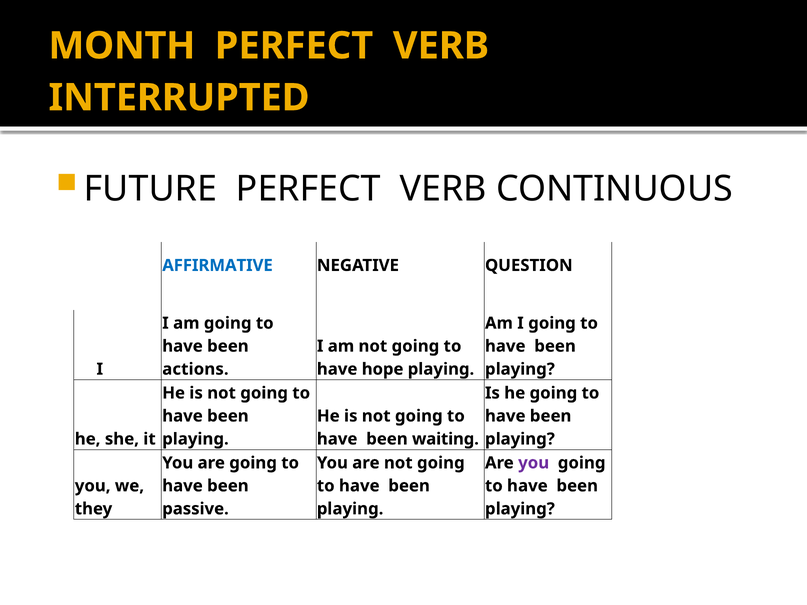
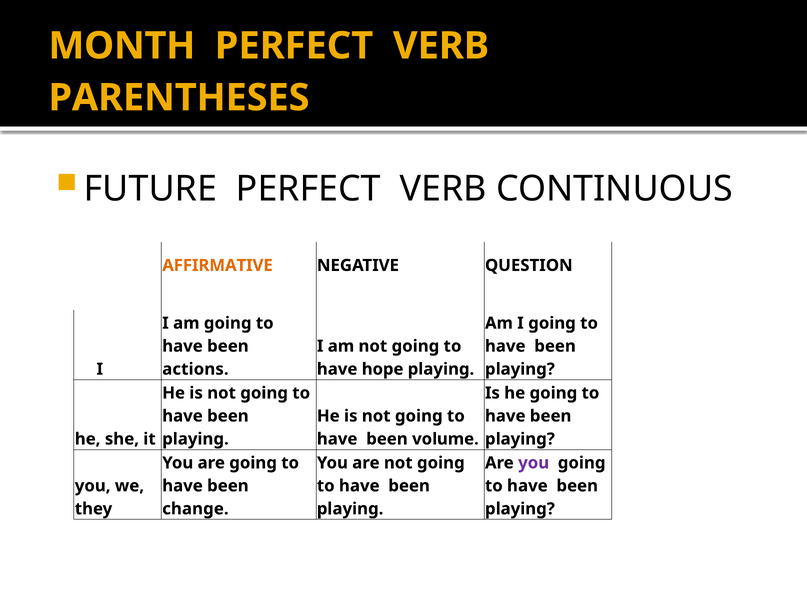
INTERRUPTED: INTERRUPTED -> PARENTHESES
AFFIRMATIVE colour: blue -> orange
waiting: waiting -> volume
passive: passive -> change
